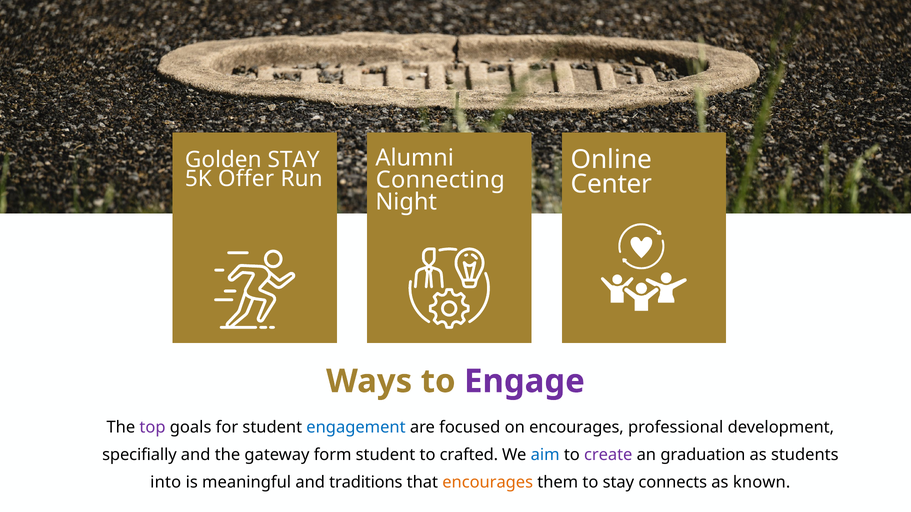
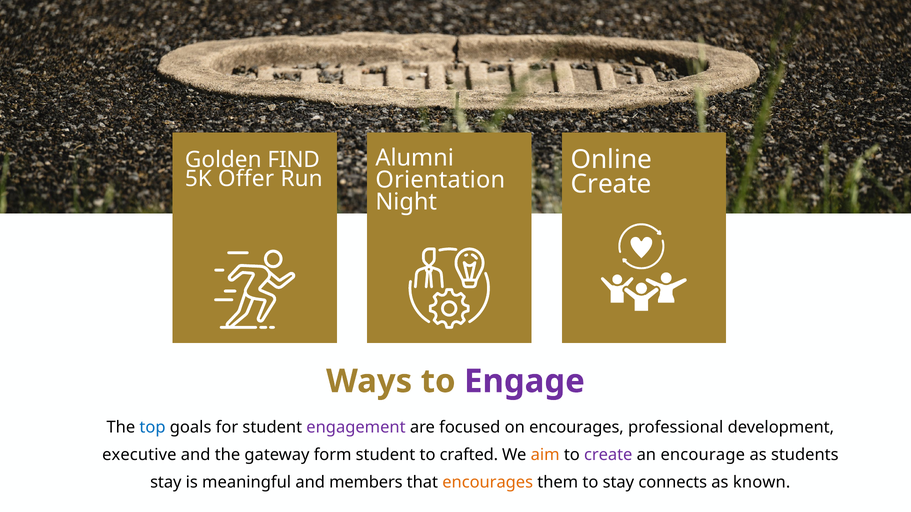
Golden STAY: STAY -> FIND
Connecting: Connecting -> Orientation
Center at (611, 184): Center -> Create
top colour: purple -> blue
engagement colour: blue -> purple
specifially: specifially -> executive
aim colour: blue -> orange
graduation: graduation -> encourage
into at (166, 483): into -> stay
traditions: traditions -> members
